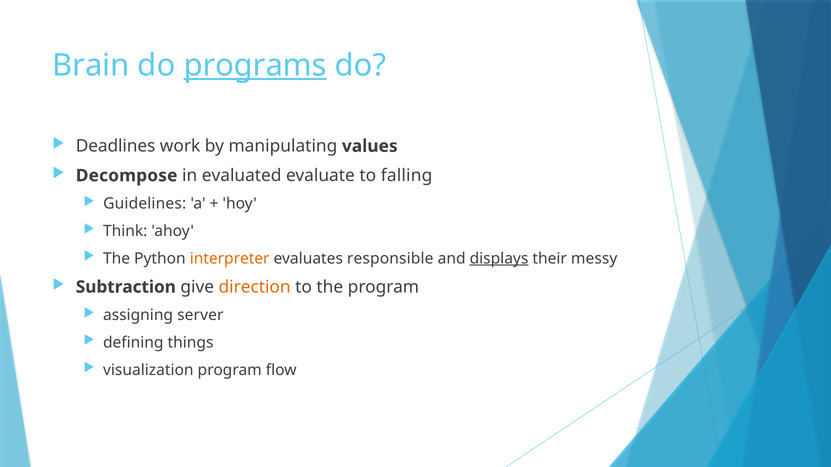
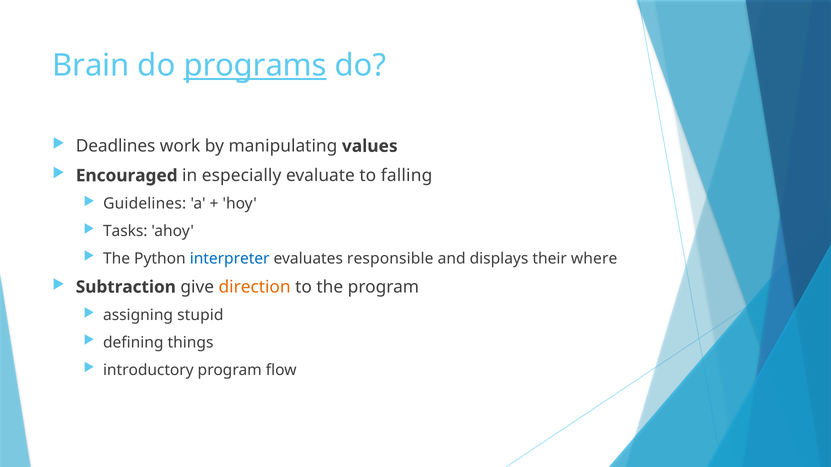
Decompose: Decompose -> Encouraged
evaluated: evaluated -> especially
Think: Think -> Tasks
interpreter colour: orange -> blue
displays underline: present -> none
messy: messy -> where
server: server -> stupid
visualization: visualization -> introductory
